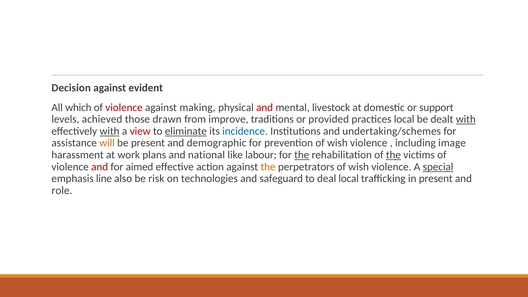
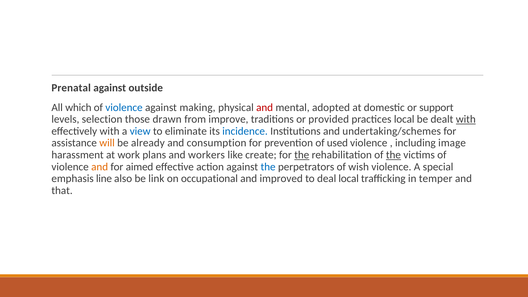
Decision: Decision -> Prenatal
evident: evident -> outside
violence at (124, 107) colour: red -> blue
livestock: livestock -> adopted
achieved: achieved -> selection
with at (110, 131) underline: present -> none
view colour: red -> blue
eliminate underline: present -> none
be present: present -> already
demographic: demographic -> consumption
prevention of wish: wish -> used
national: national -> workers
labour: labour -> create
and at (100, 167) colour: red -> orange
the at (268, 167) colour: orange -> blue
special underline: present -> none
risk: risk -> link
technologies: technologies -> occupational
safeguard: safeguard -> improved
in present: present -> temper
role: role -> that
